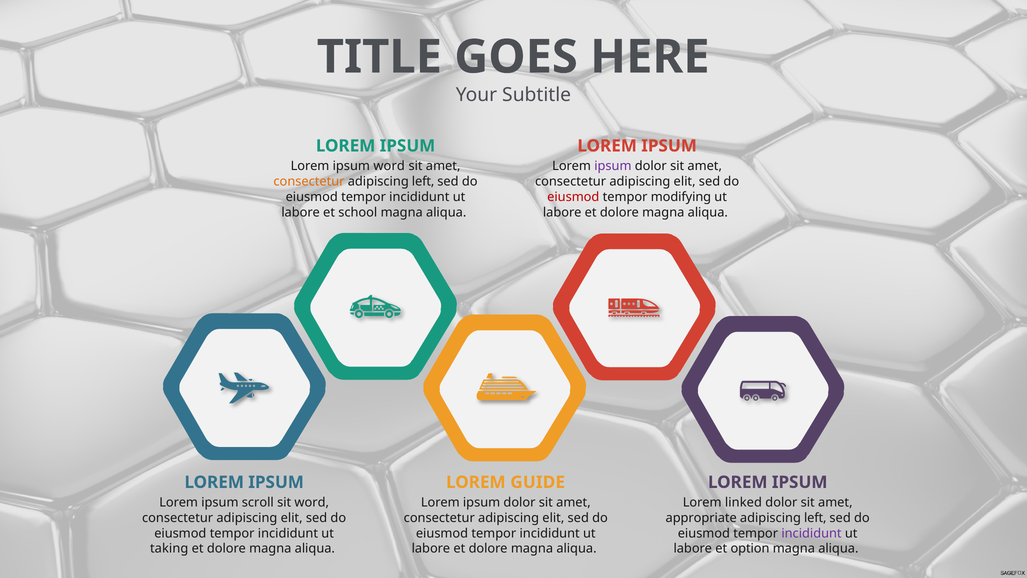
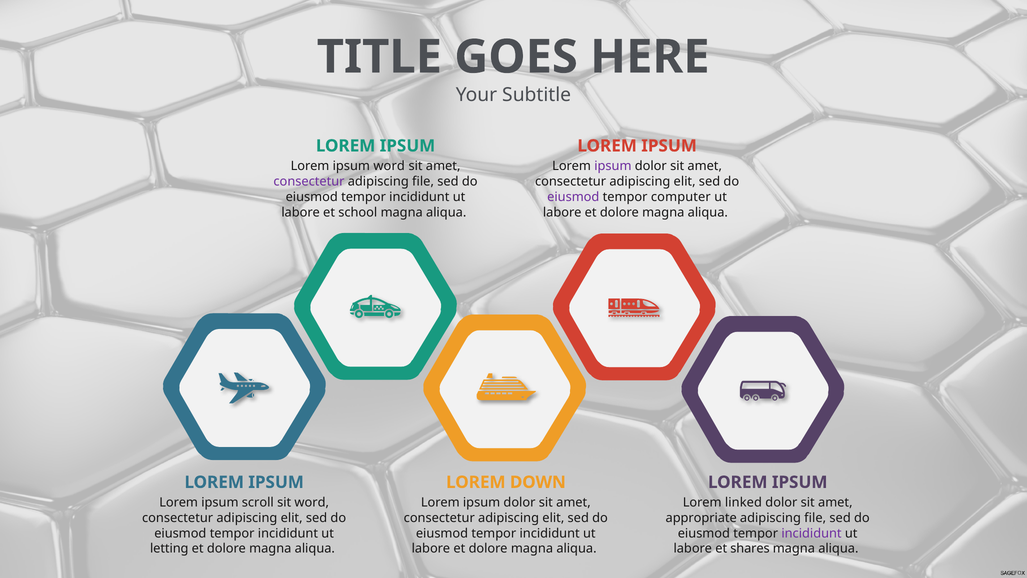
consectetur at (309, 181) colour: orange -> purple
left at (423, 181): left -> file
eiusmod at (573, 197) colour: red -> purple
modifying: modifying -> computer
GUIDE: GUIDE -> DOWN
left at (815, 518): left -> file
taking: taking -> letting
option: option -> shares
